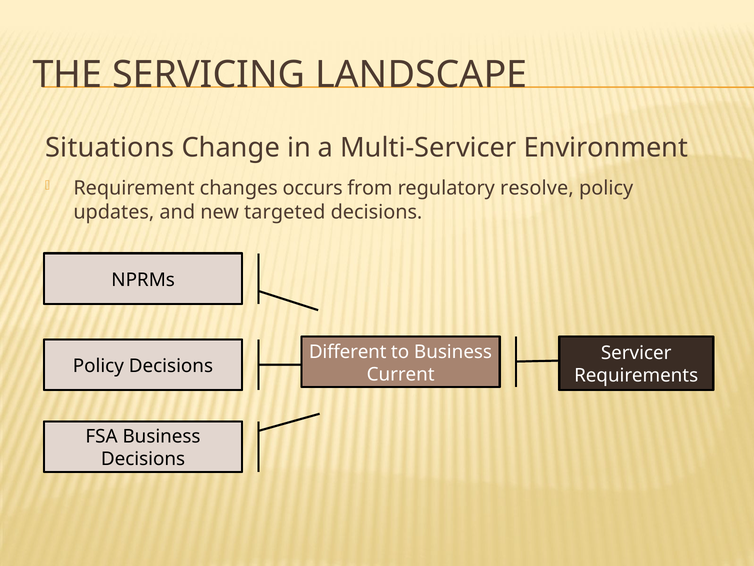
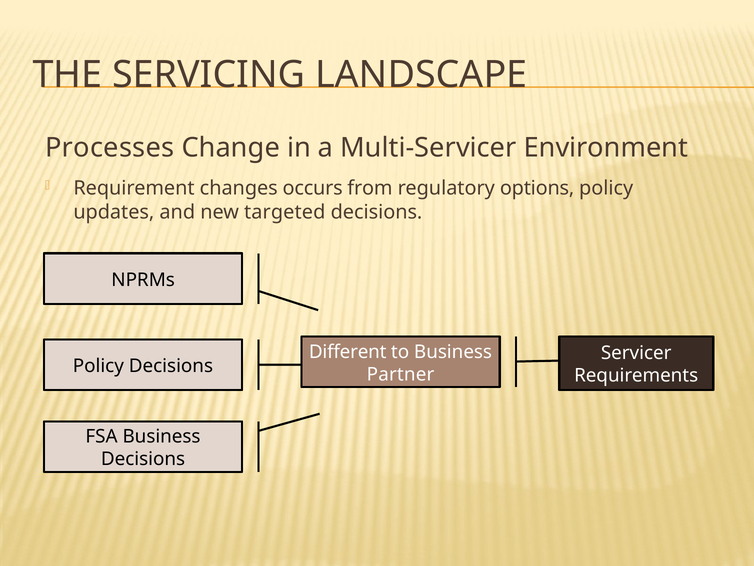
Situations: Situations -> Processes
resolve: resolve -> options
Current: Current -> Partner
